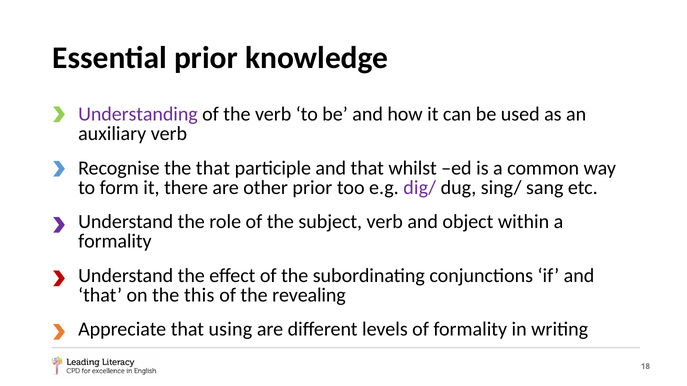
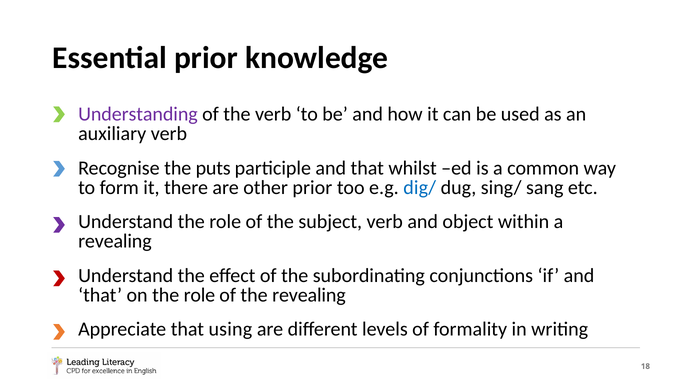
the that: that -> puts
dig/ colour: purple -> blue
formality at (115, 241): formality -> revealing
on the this: this -> role
